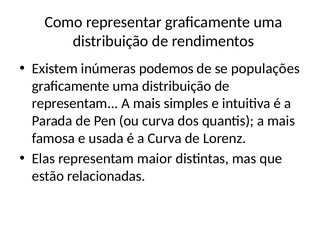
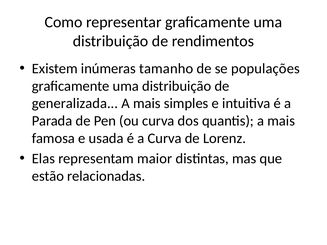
podemos: podemos -> tamanho
representam at (75, 104): representam -> generalizada
